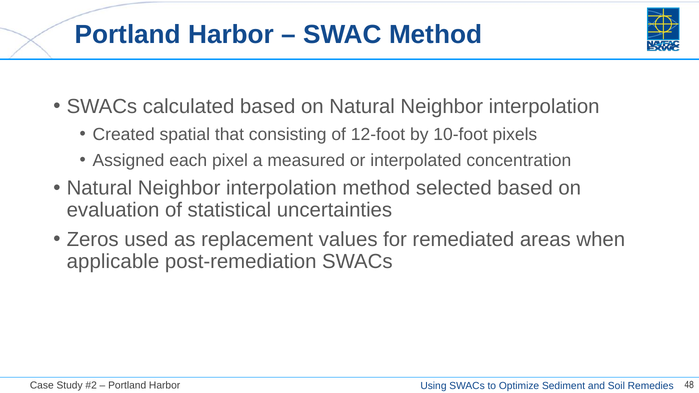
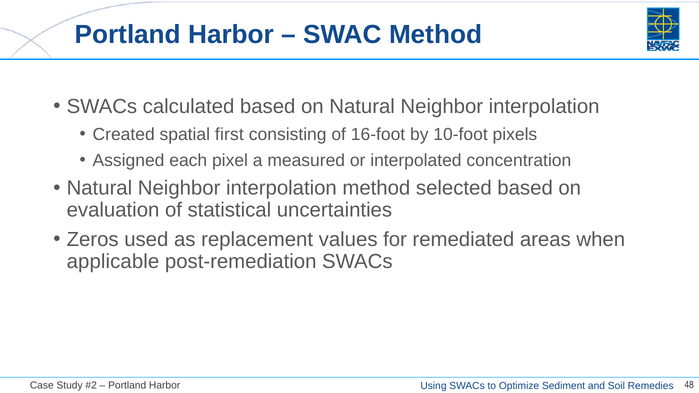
that: that -> first
12-foot: 12-foot -> 16-foot
